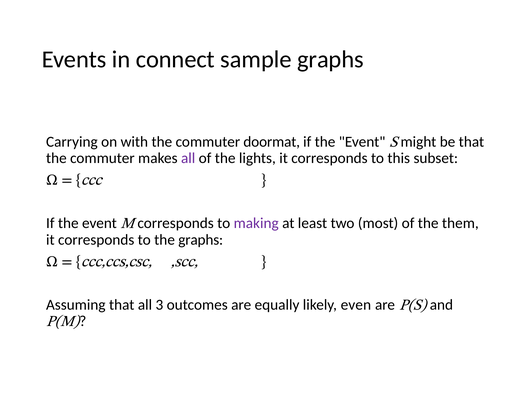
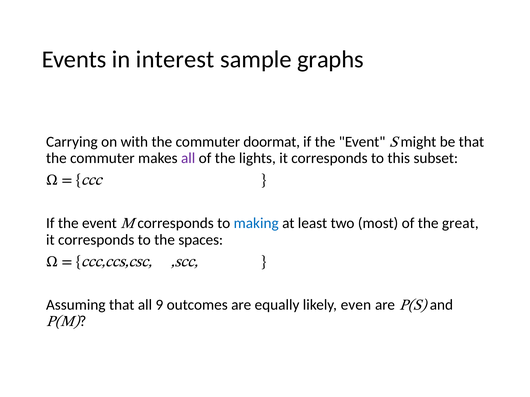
connect: connect -> interest
making colour: purple -> blue
them: them -> great
the graphs: graphs -> spaces
3: 3 -> 9
